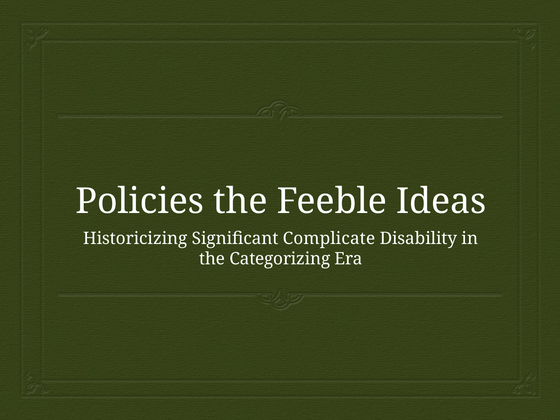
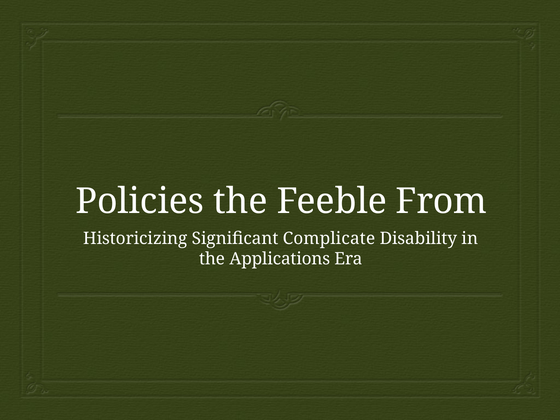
Ideas: Ideas -> From
Categorizing: Categorizing -> Applications
